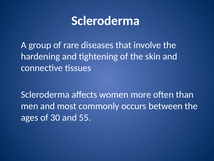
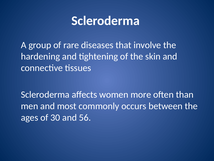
55: 55 -> 56
